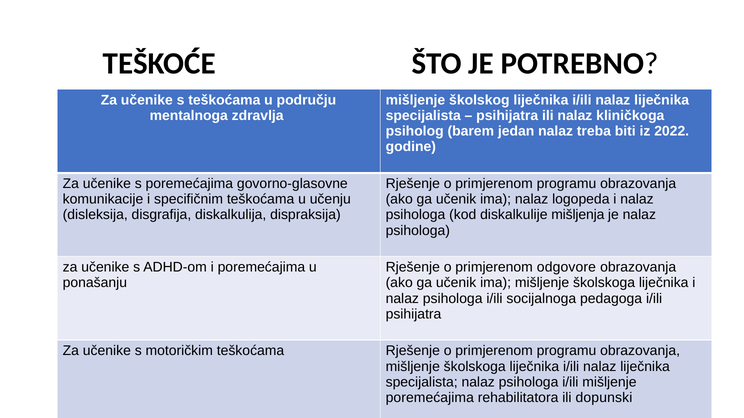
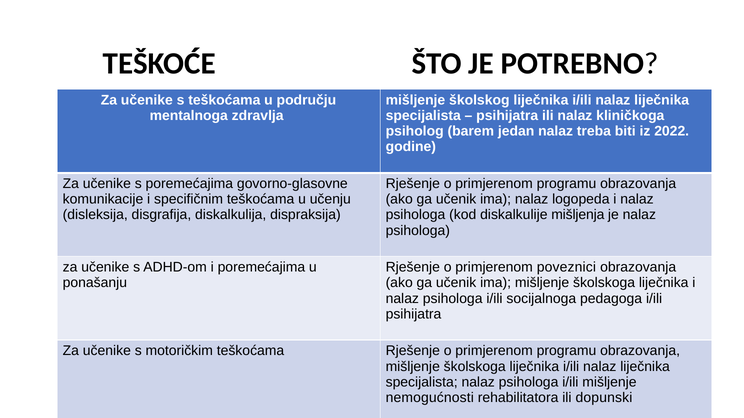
odgovore: odgovore -> poveznici
poremećajima at (430, 398): poremećajima -> nemogućnosti
